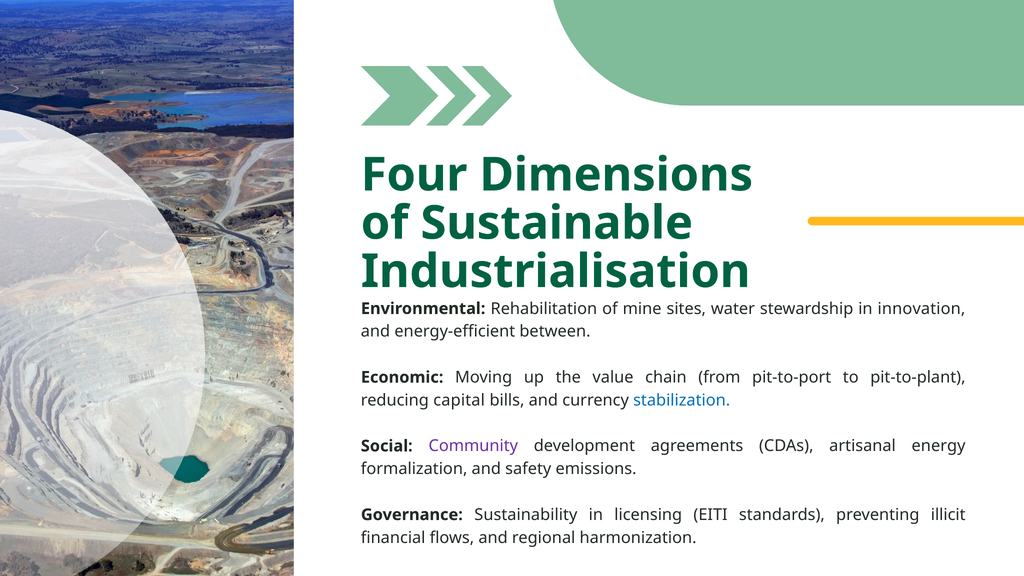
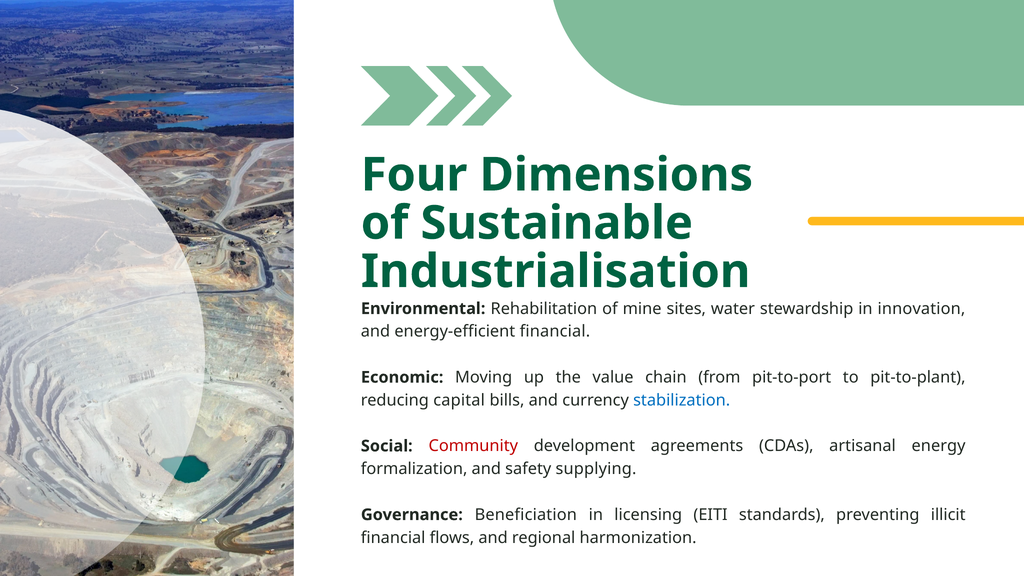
energy-efficient between: between -> financial
Community colour: purple -> red
emissions: emissions -> supplying
Sustainability: Sustainability -> Beneficiation
